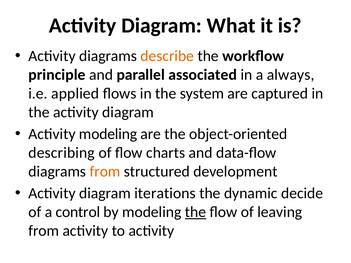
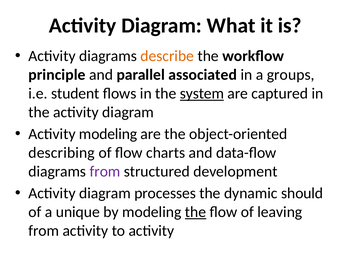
always: always -> groups
applied: applied -> student
system underline: none -> present
from at (105, 172) colour: orange -> purple
iterations: iterations -> processes
decide: decide -> should
control: control -> unique
